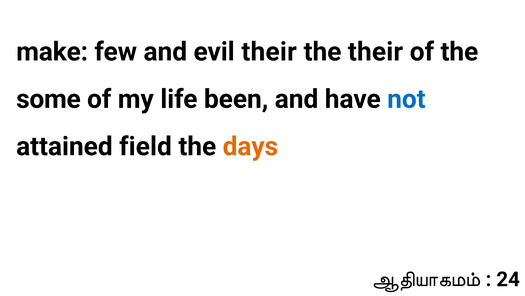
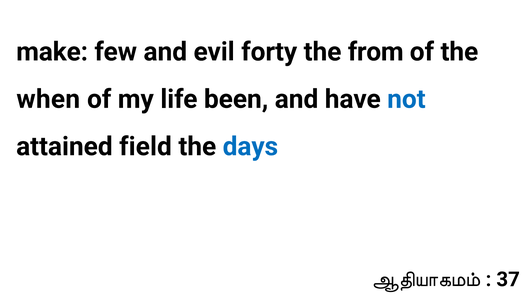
evil their: their -> forty
the their: their -> from
some: some -> when
days colour: orange -> blue
24: 24 -> 37
